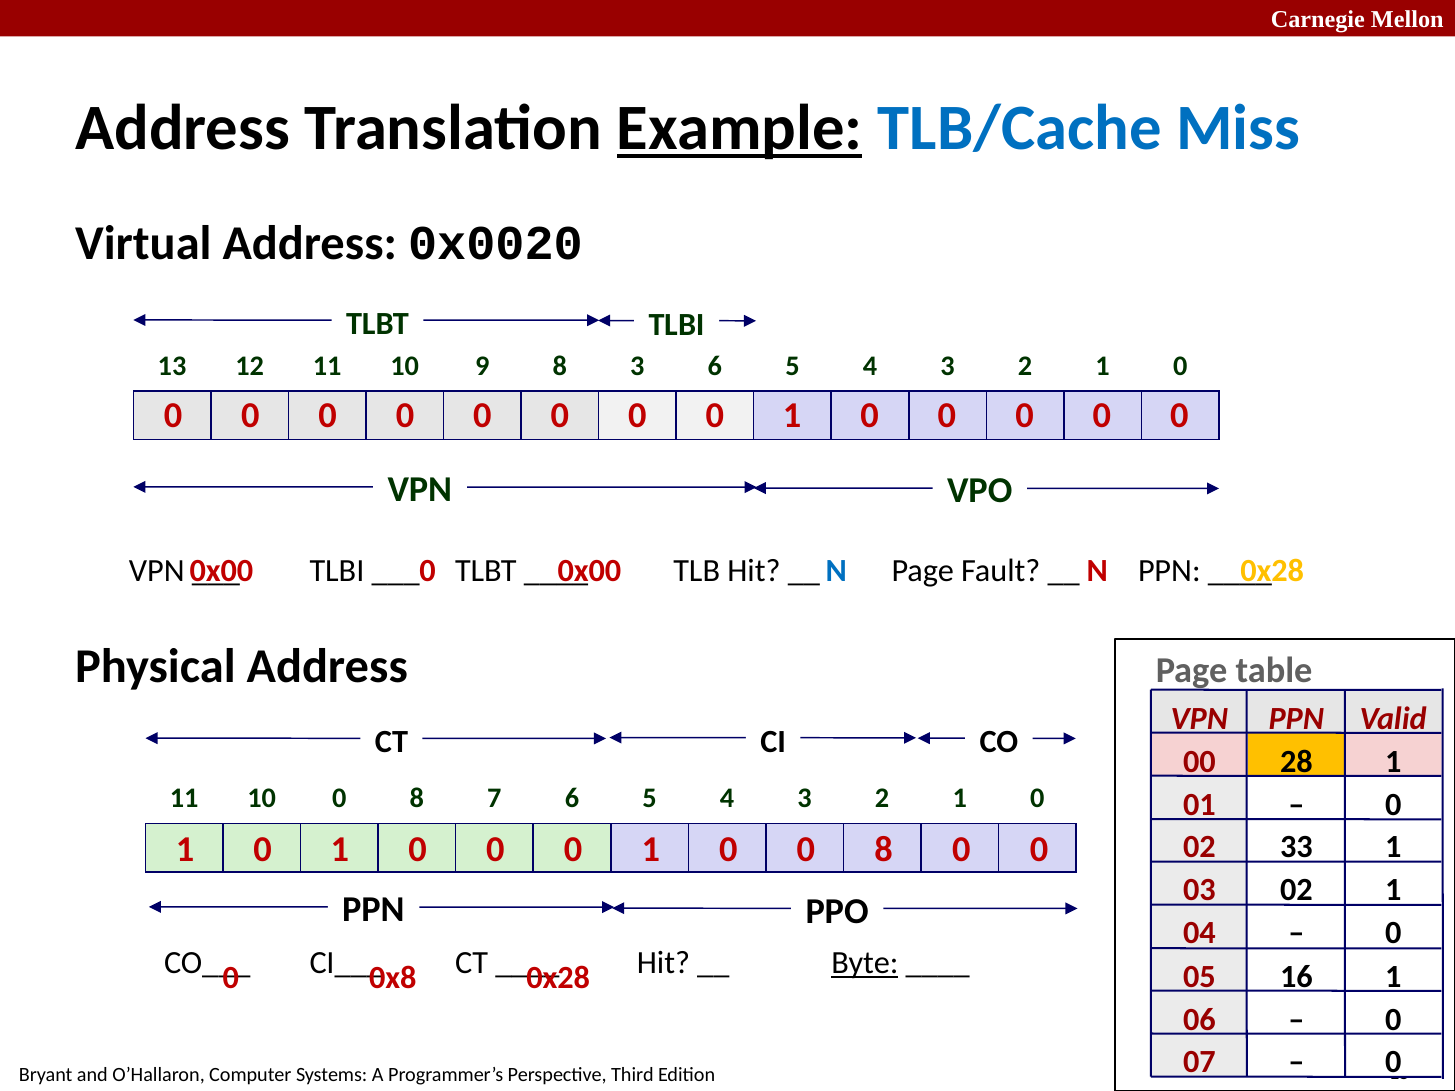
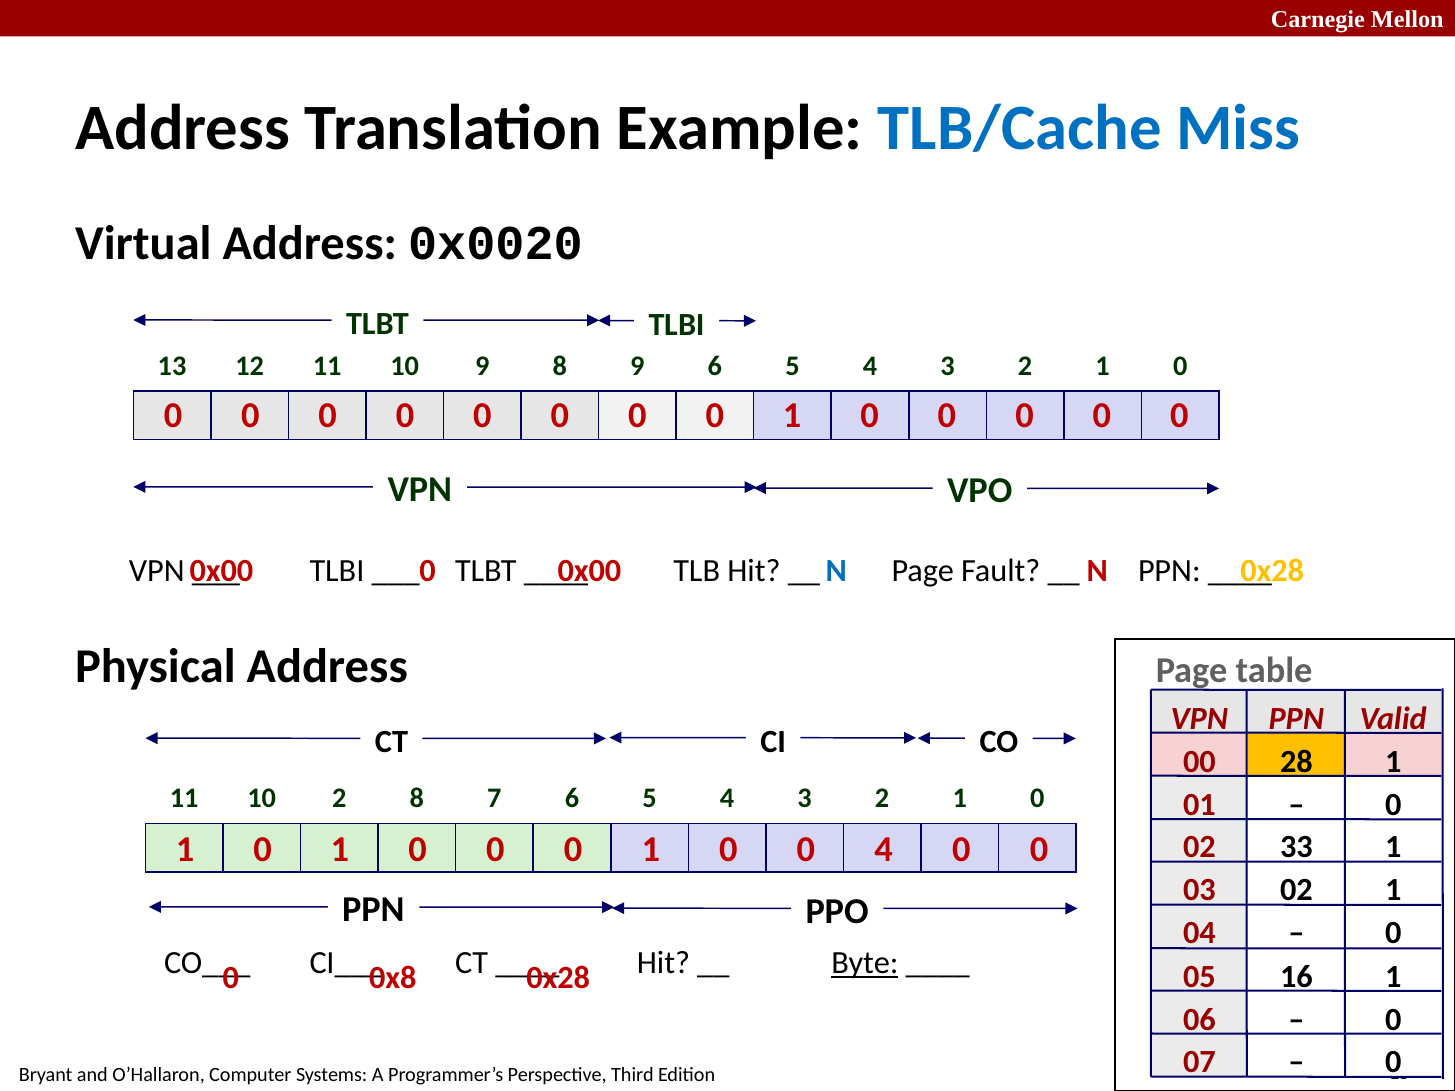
Example underline: present -> none
8 3: 3 -> 9
10 0: 0 -> 2
8 at (884, 849): 8 -> 4
